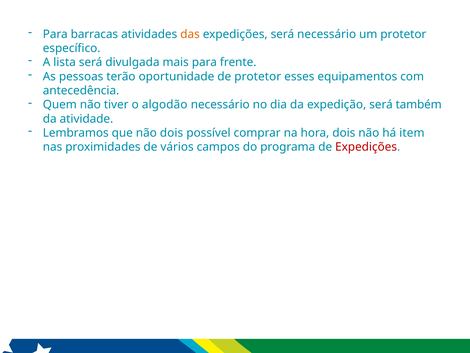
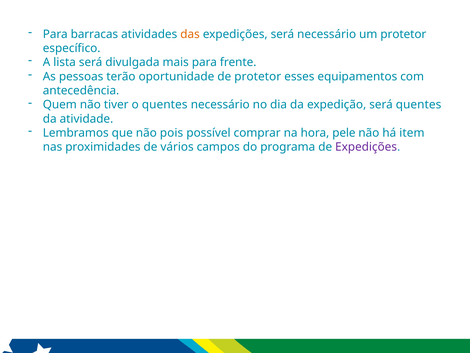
o algodão: algodão -> quentes
será também: também -> quentes
não dois: dois -> pois
hora dois: dois -> pele
Expedições at (366, 147) colour: red -> purple
